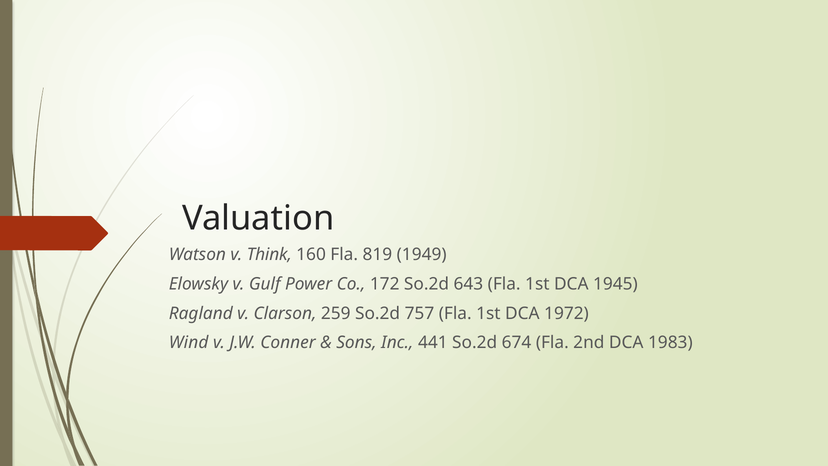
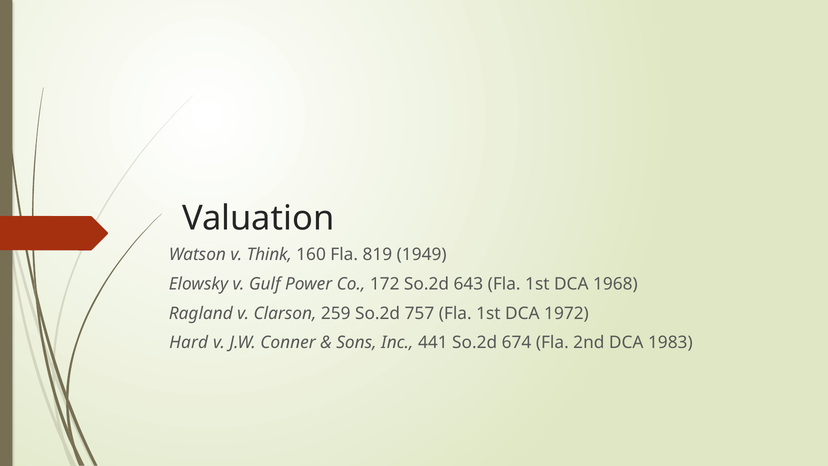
1945: 1945 -> 1968
Wind: Wind -> Hard
